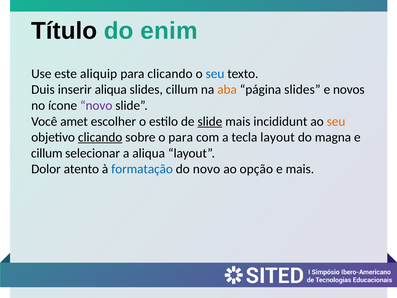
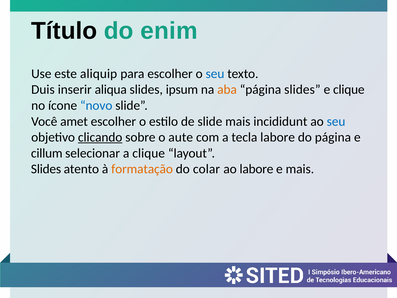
para clicando: clicando -> escolher
slides cillum: cillum -> ipsum
e novos: novos -> clique
novo at (96, 105) colour: purple -> blue
slide at (210, 121) underline: present -> none
seu at (336, 121) colour: orange -> blue
o para: para -> aute
tecla layout: layout -> labore
do magna: magna -> página
a aliqua: aliqua -> clique
Dolor at (46, 169): Dolor -> Slides
formatação colour: blue -> orange
do novo: novo -> colar
ao opção: opção -> labore
